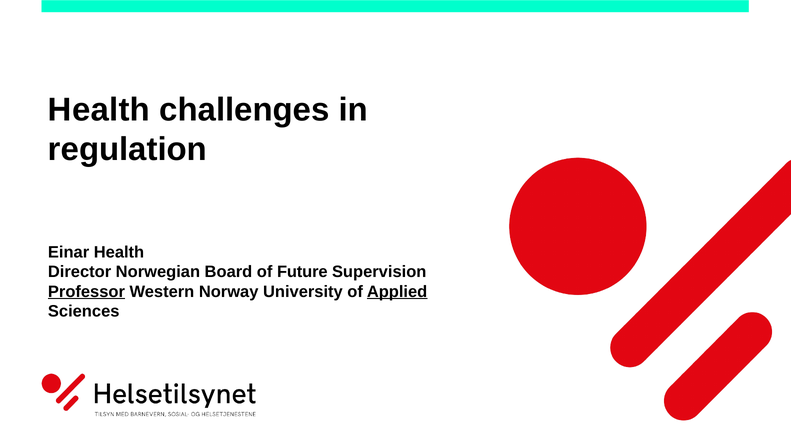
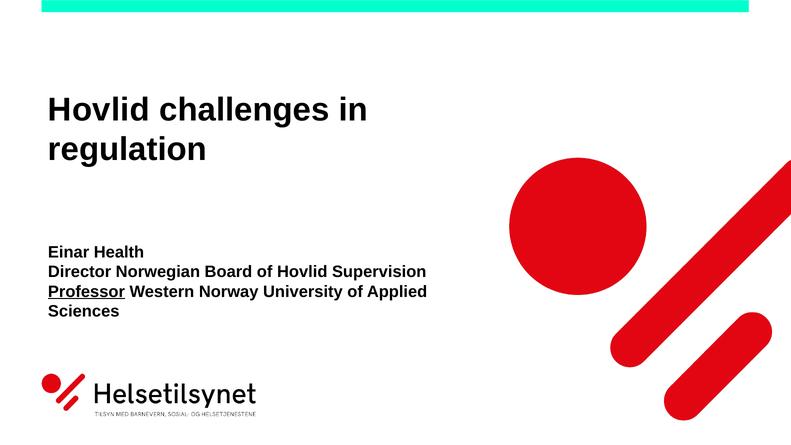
Health at (99, 110): Health -> Hovlid
of Future: Future -> Hovlid
Applied underline: present -> none
